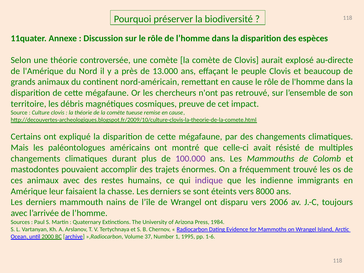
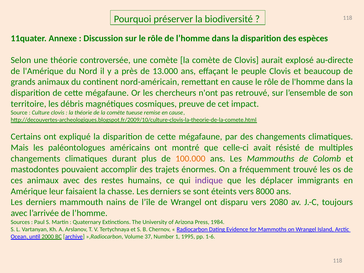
100.000 colour: purple -> orange
indienne: indienne -> déplacer
2006: 2006 -> 2080
